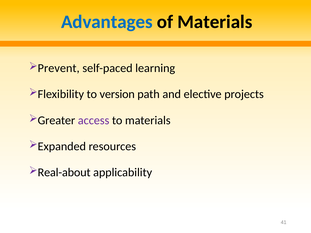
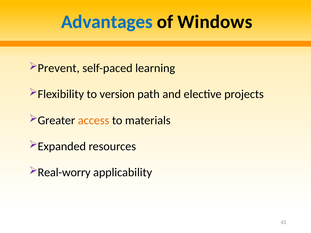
of Materials: Materials -> Windows
access colour: purple -> orange
Real-about: Real-about -> Real-worry
